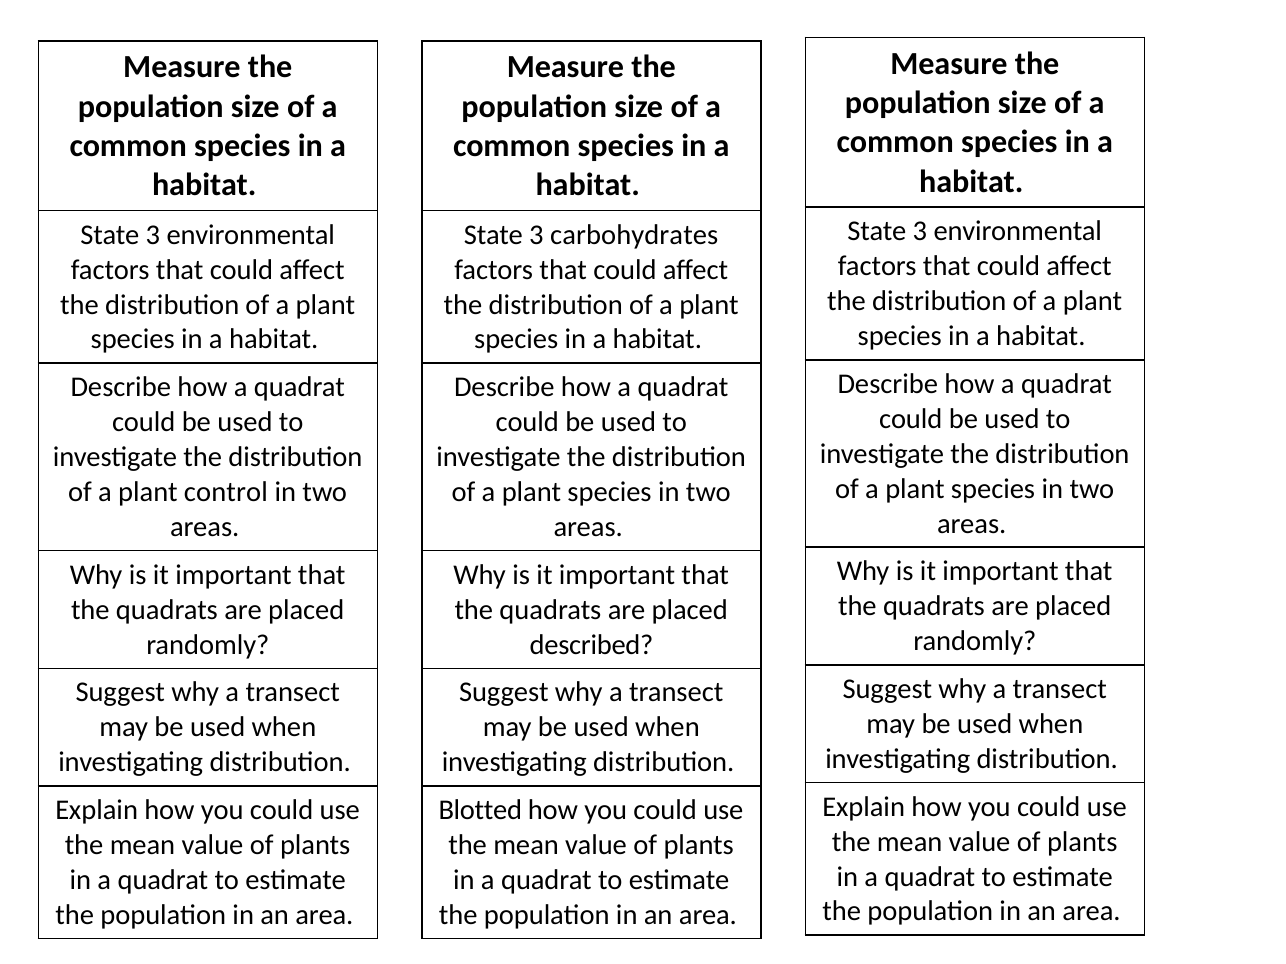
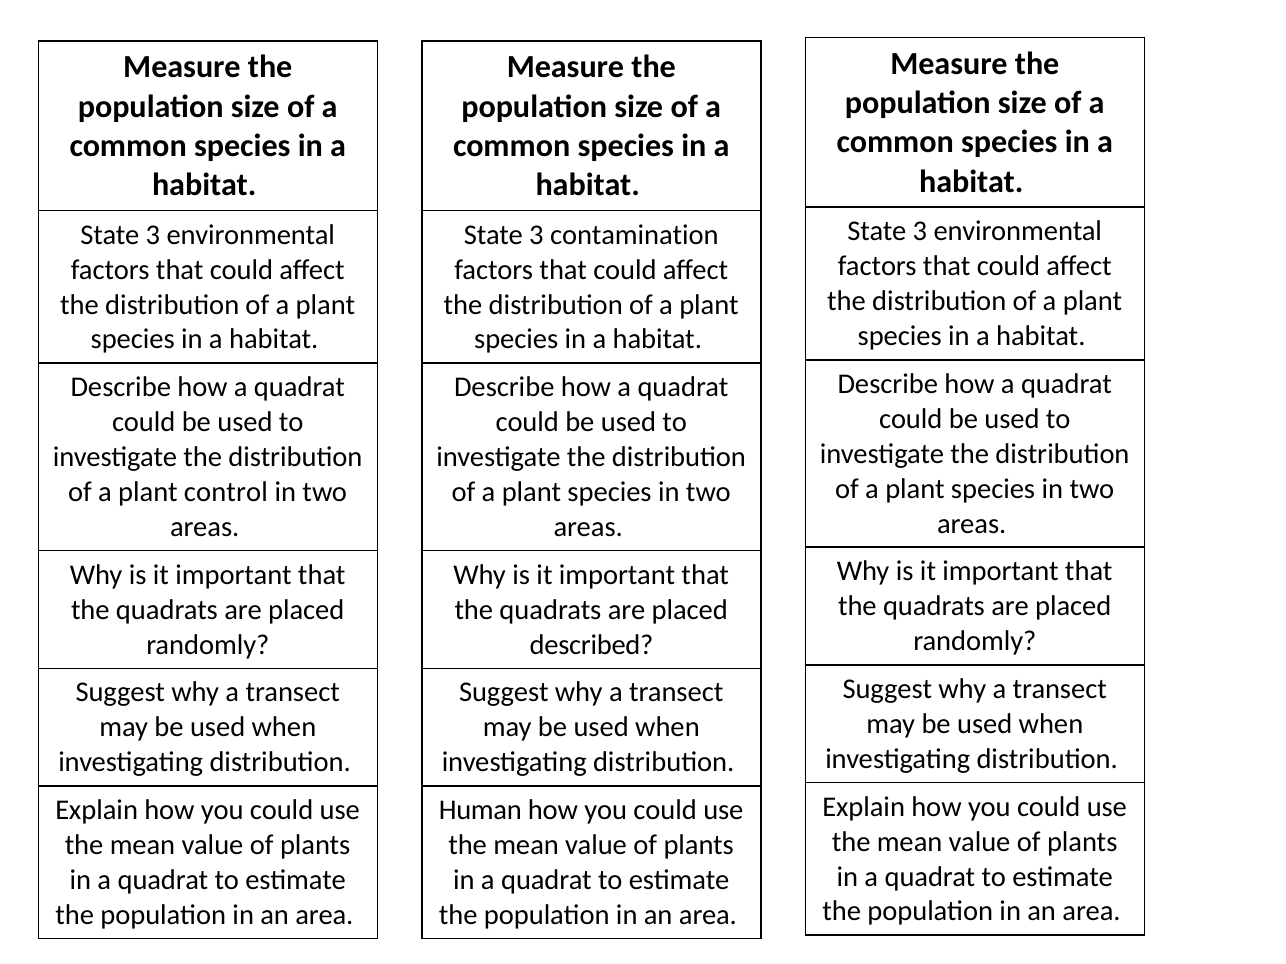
carbohydrates: carbohydrates -> contamination
Blotted: Blotted -> Human
